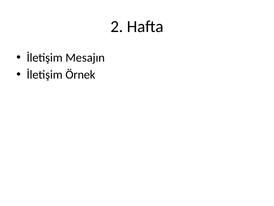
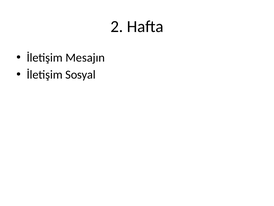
Örnek: Örnek -> Sosyal
